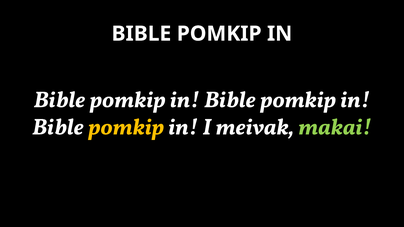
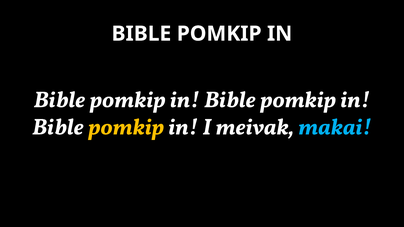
makai colour: light green -> light blue
